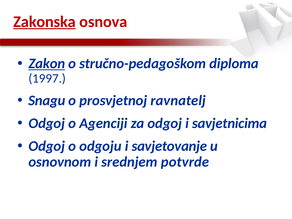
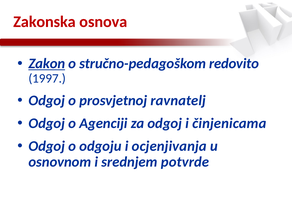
Zakonska underline: present -> none
diploma: diploma -> redovito
Snagu at (47, 100): Snagu -> Odgoj
savjetnicima: savjetnicima -> činjenicama
savjetovanje: savjetovanje -> ocjenjivanja
